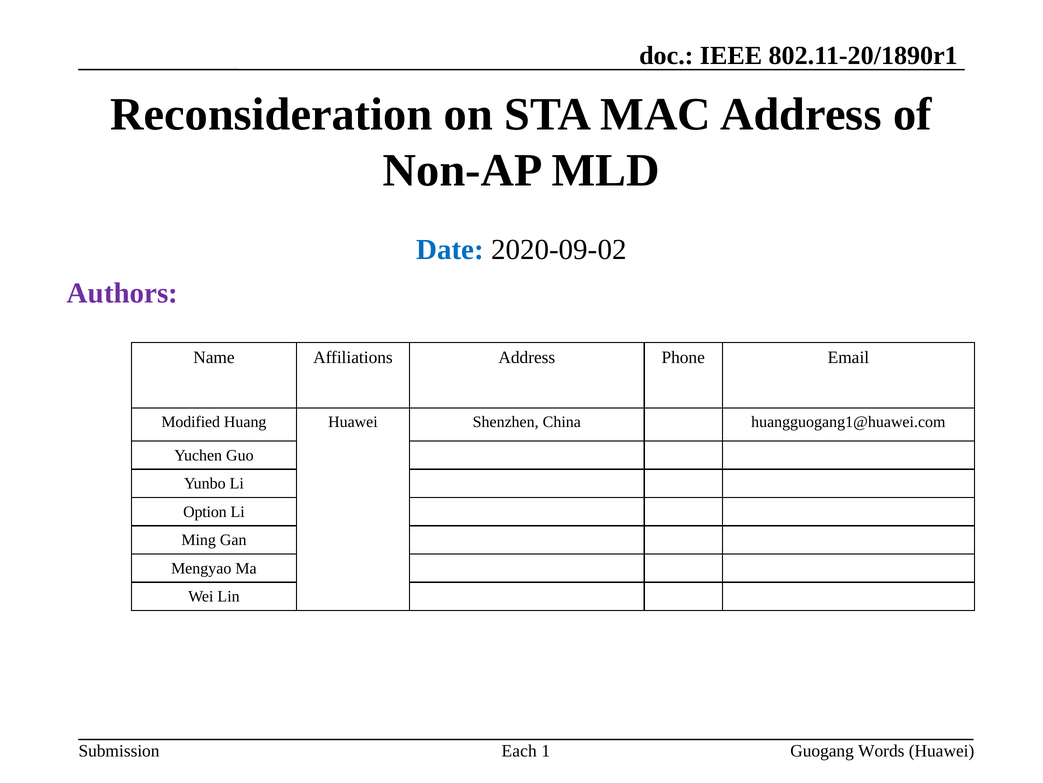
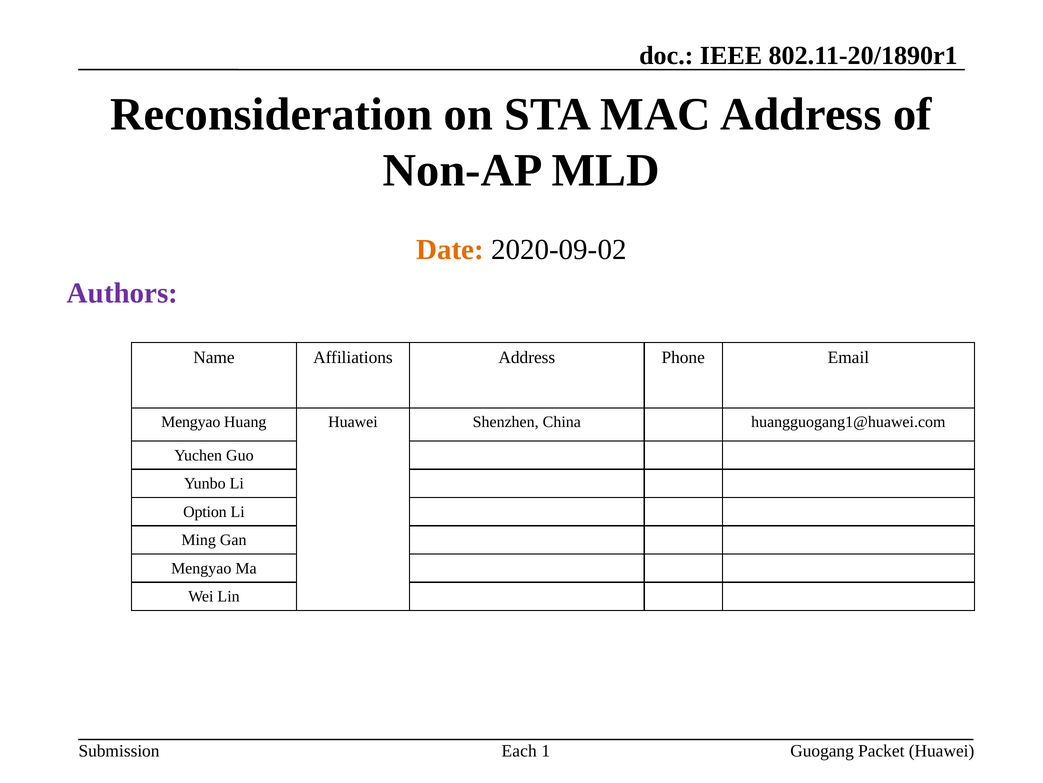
Date colour: blue -> orange
Modified at (191, 422): Modified -> Mengyao
Words: Words -> Packet
